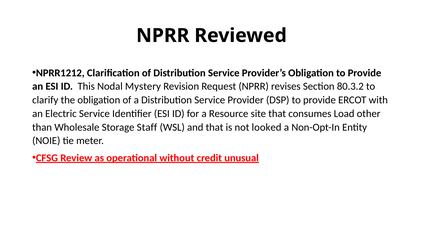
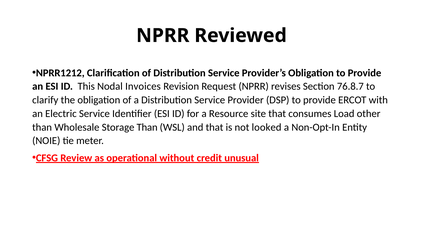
Mystery: Mystery -> Invoices
80.3.2: 80.3.2 -> 76.8.7
Storage Staff: Staff -> Than
